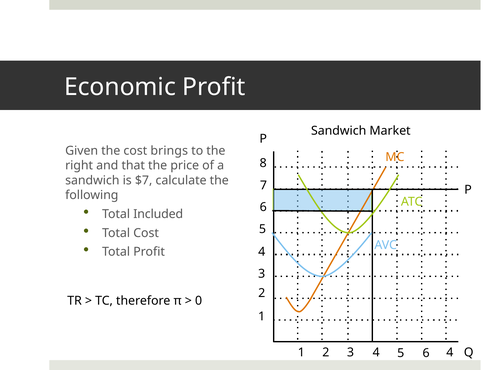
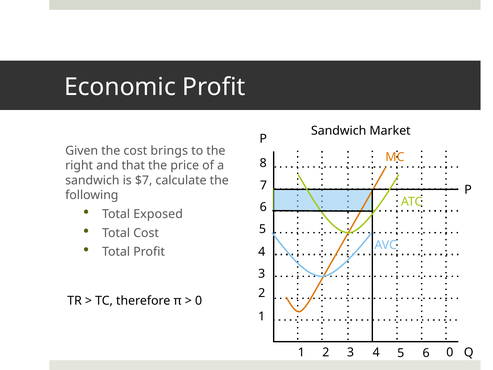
Included: Included -> Exposed
4 4: 4 -> 0
